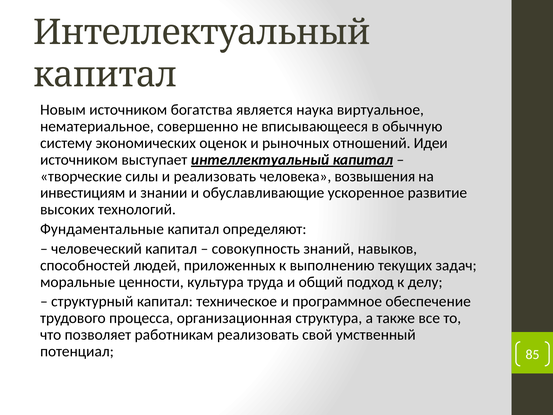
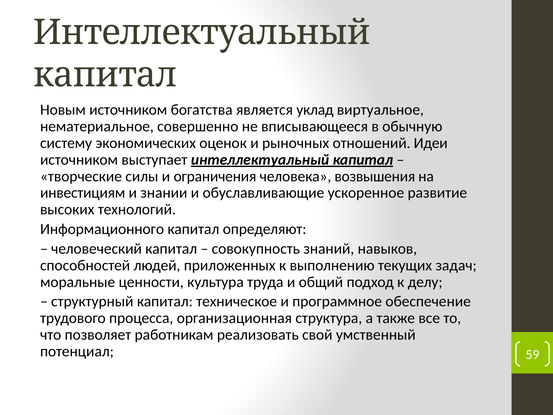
наука: наука -> уклад
и реализовать: реализовать -> ограничения
Фундаментальные: Фундаментальные -> Информационного
85: 85 -> 59
